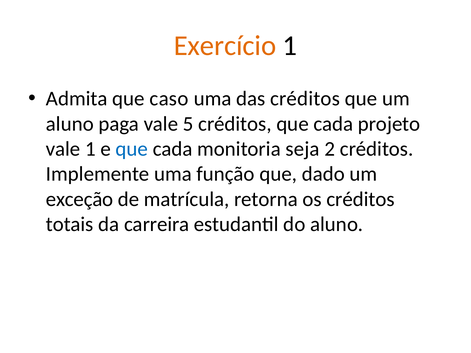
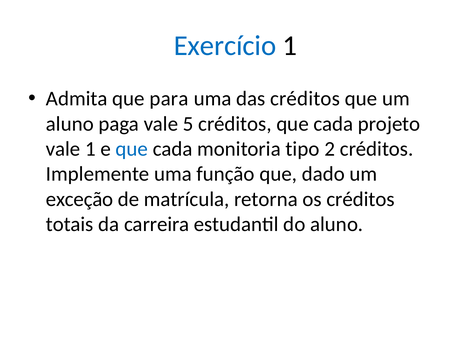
Exercício colour: orange -> blue
caso: caso -> para
seja: seja -> tipo
